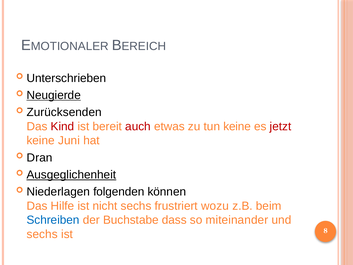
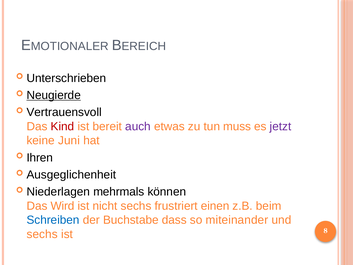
Zurücksenden: Zurücksenden -> Vertrauensvoll
auch colour: red -> purple
tun keine: keine -> muss
jetzt colour: red -> purple
Dran: Dran -> Ihren
Ausgeglichenheit underline: present -> none
folgenden: folgenden -> mehrmals
Hilfe: Hilfe -> Wird
wozu: wozu -> einen
